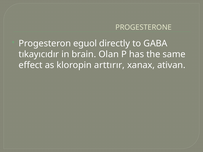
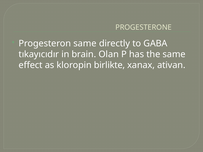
Progesteron eguol: eguol -> same
arttırır: arttırır -> birlikte
